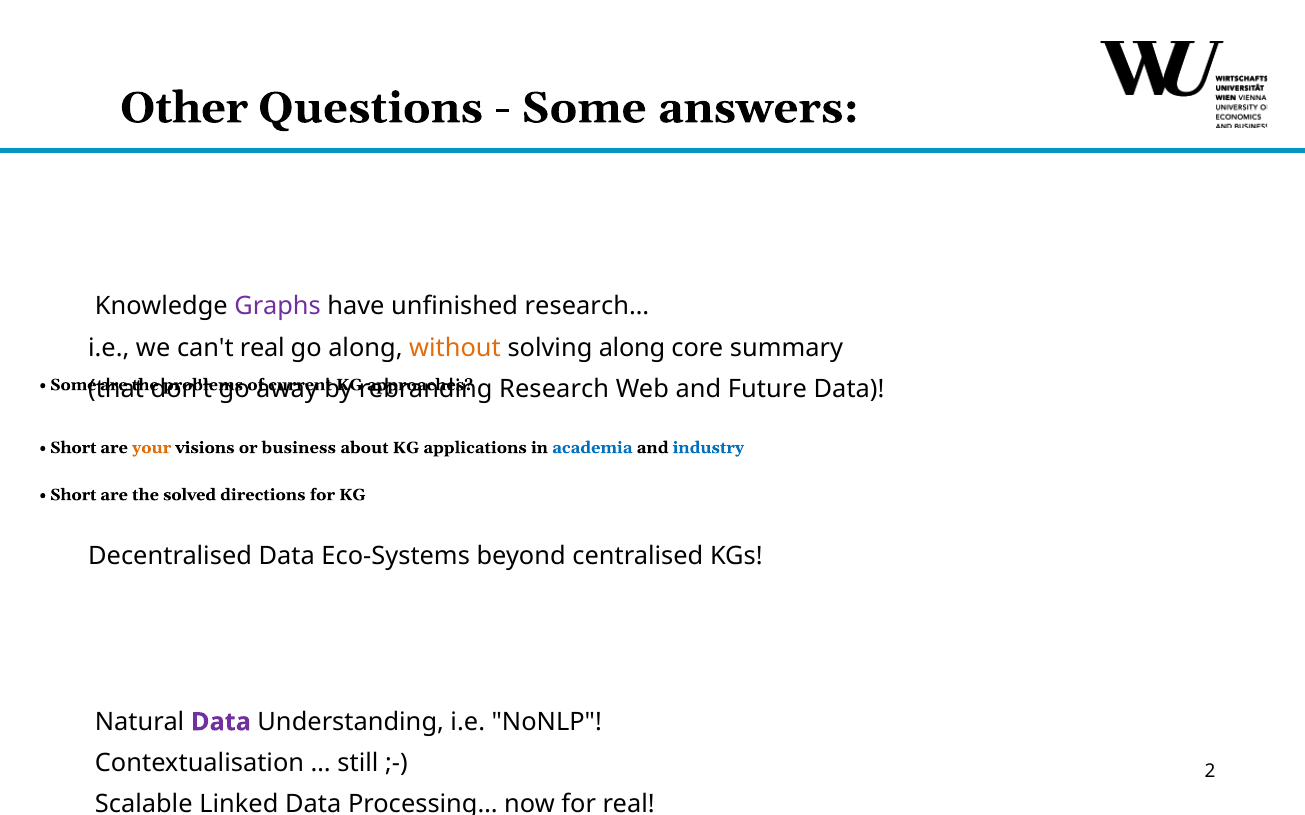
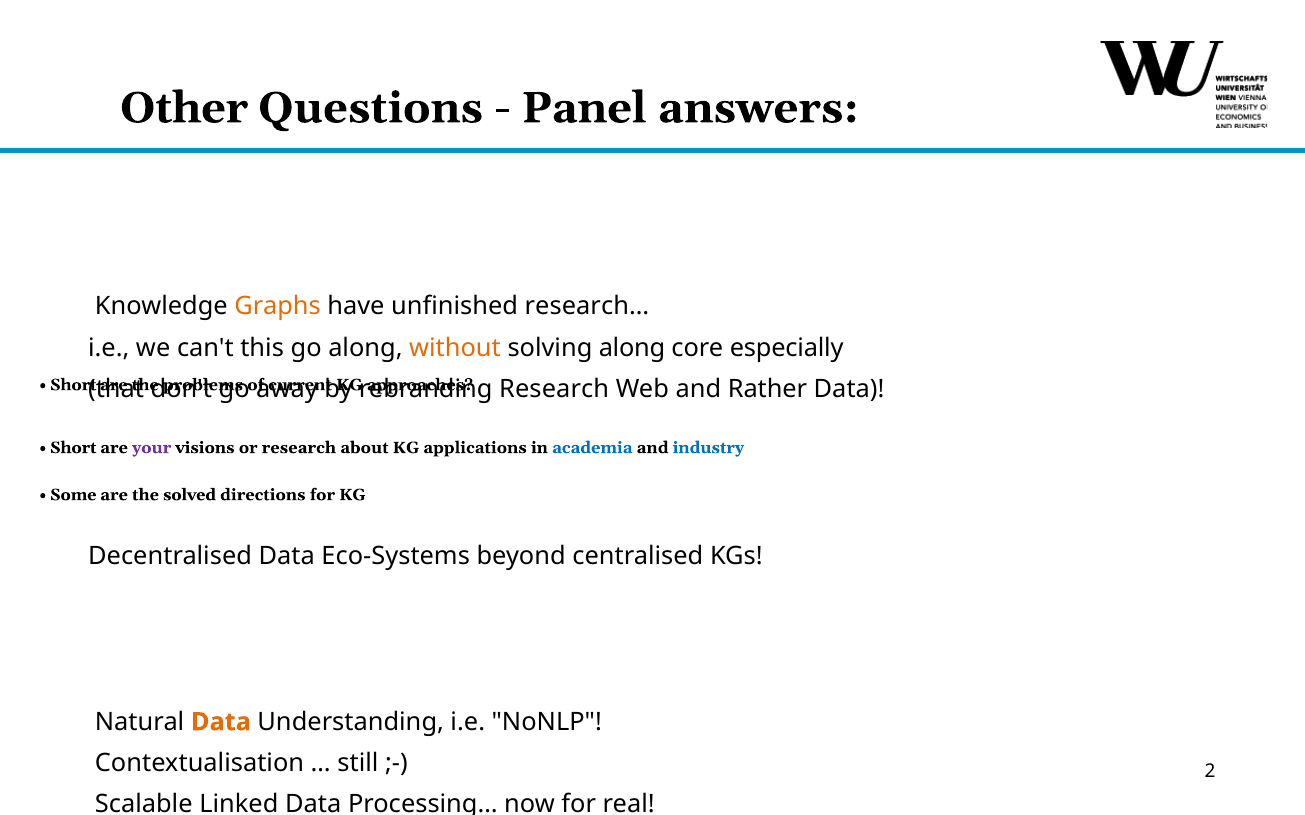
Some at (584, 108): Some -> Panel
Graphs colour: purple -> orange
can't real: real -> this
summary: summary -> especially
Some at (73, 385): Some -> Short
Future: Future -> Rather
your colour: orange -> purple
or business: business -> research
Short at (73, 495): Short -> Some
Data at (221, 722) colour: purple -> orange
